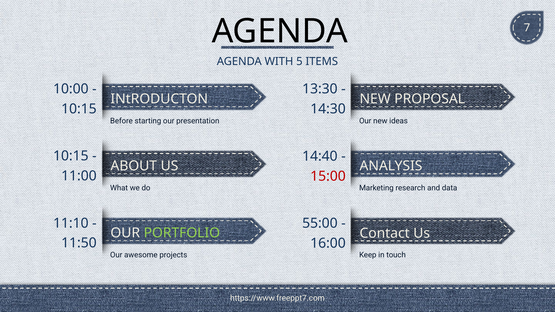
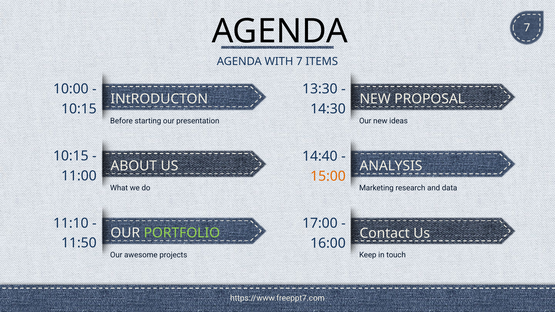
WITH 5: 5 -> 7
15:00 colour: red -> orange
55:00: 55:00 -> 17:00
